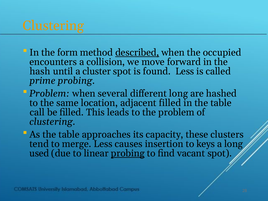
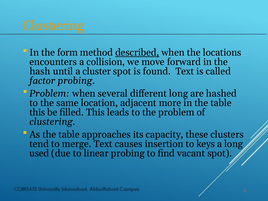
occupied: occupied -> locations
found Less: Less -> Text
prime: prime -> factor
adjacent filled: filled -> more
call at (37, 112): call -> this
merge Less: Less -> Text
probing at (128, 153) underline: present -> none
